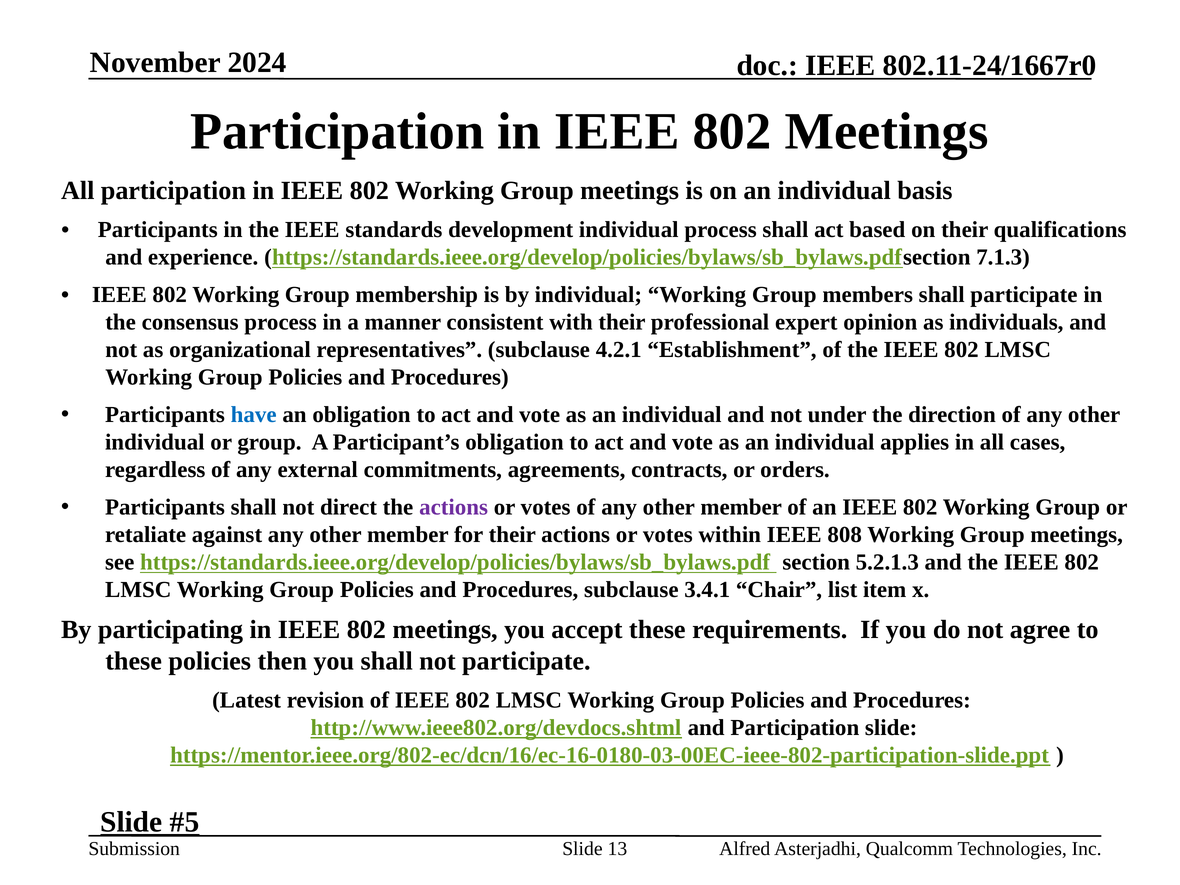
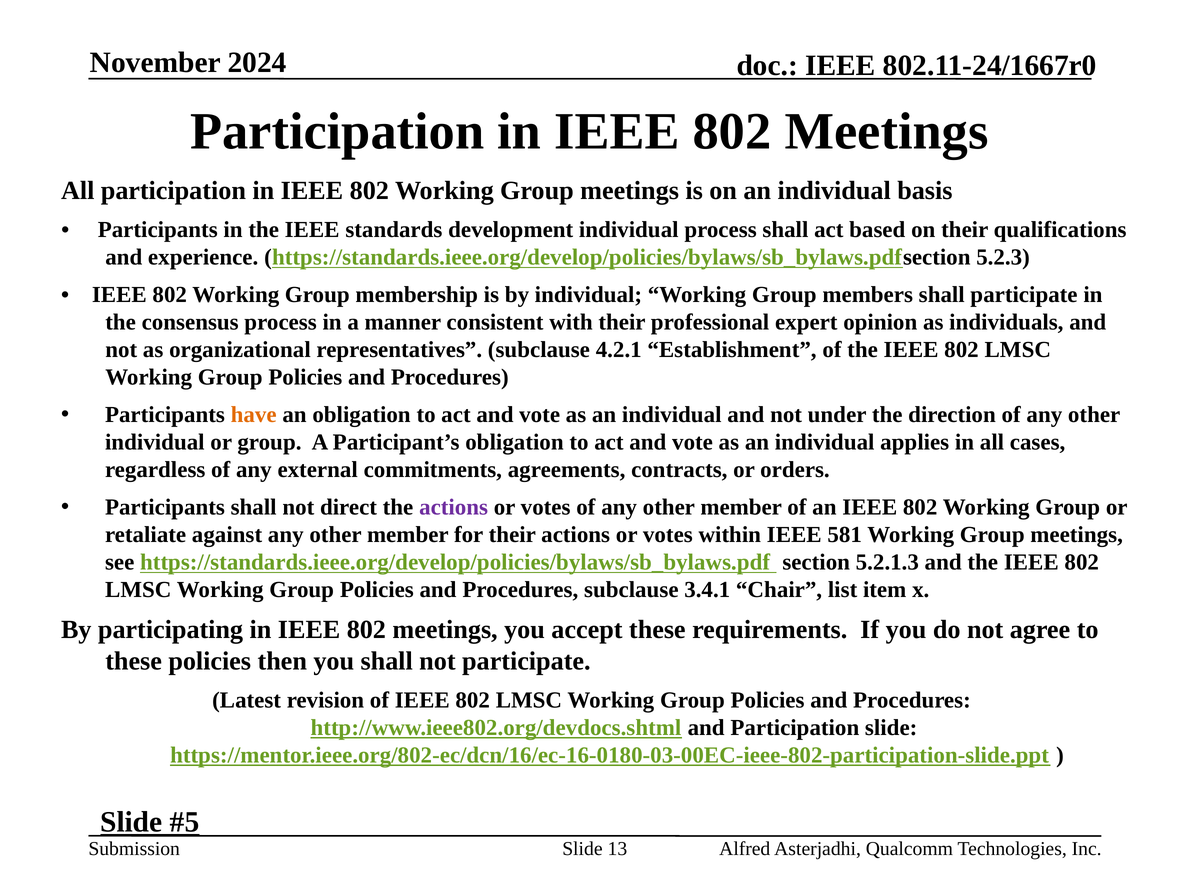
7.1.3: 7.1.3 -> 5.2.3
have colour: blue -> orange
808: 808 -> 581
